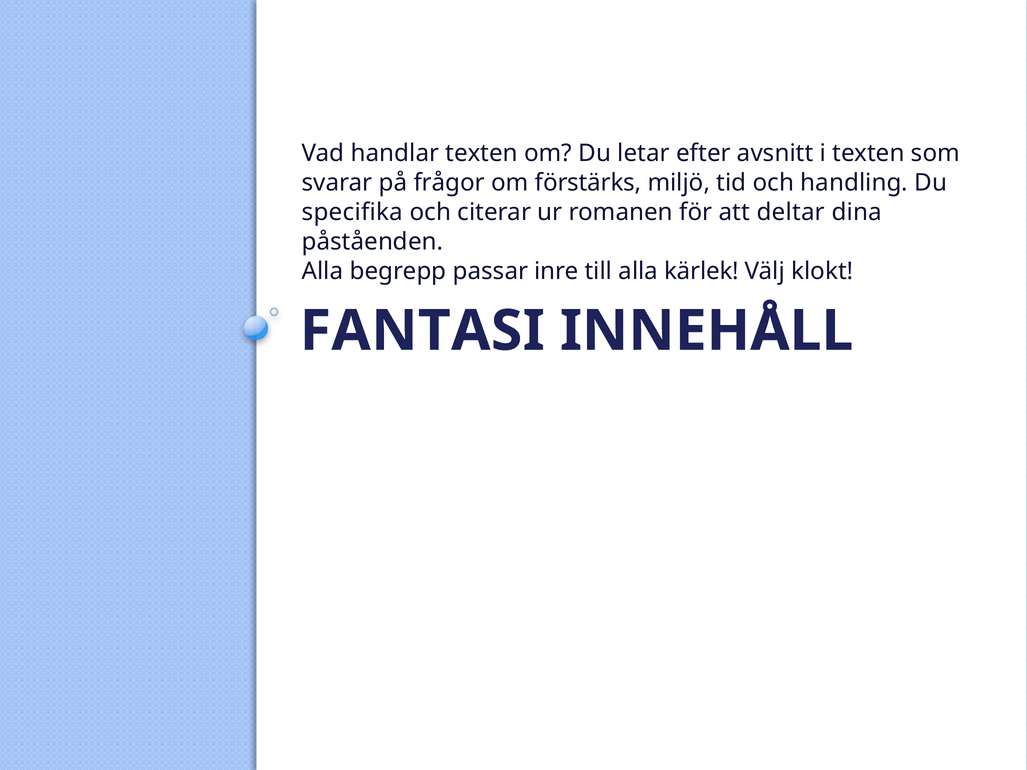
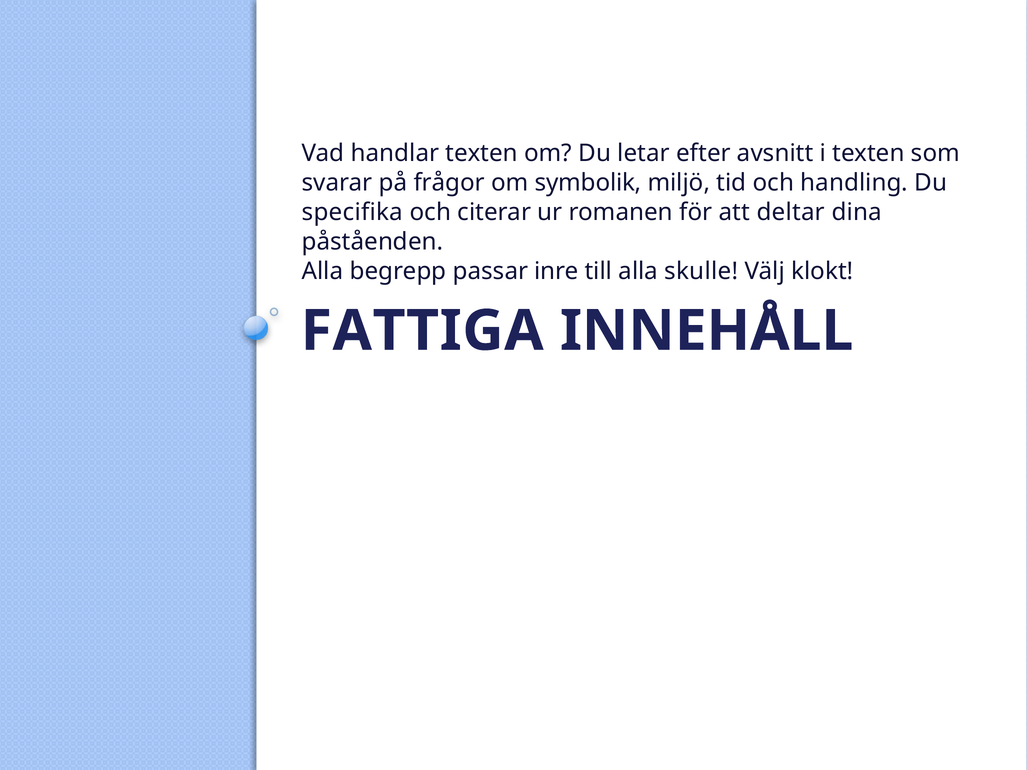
förstärks: förstärks -> symbolik
kärlek: kärlek -> skulle
FANTASI: FANTASI -> FATTIGA
